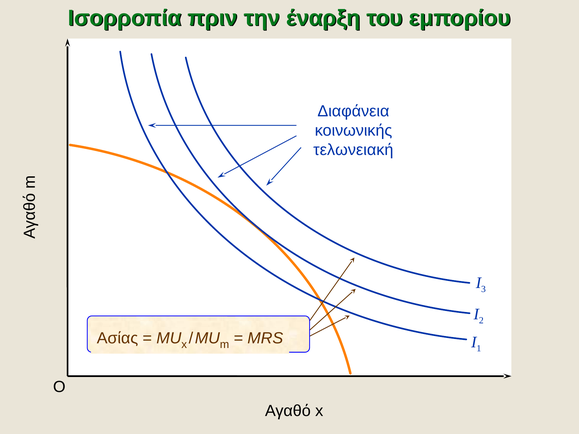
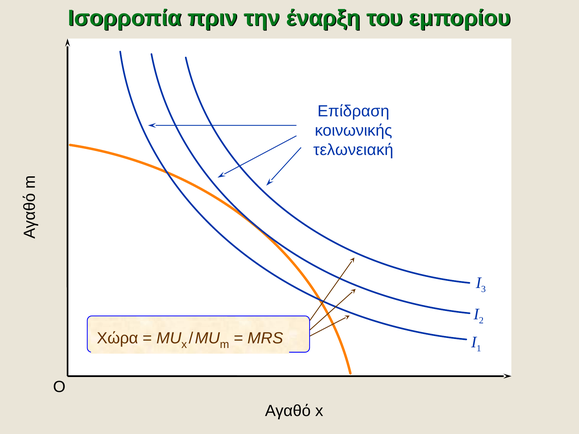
Διαφάνεια: Διαφάνεια -> Επίδραση
Ασίας: Ασίας -> Χώρα
